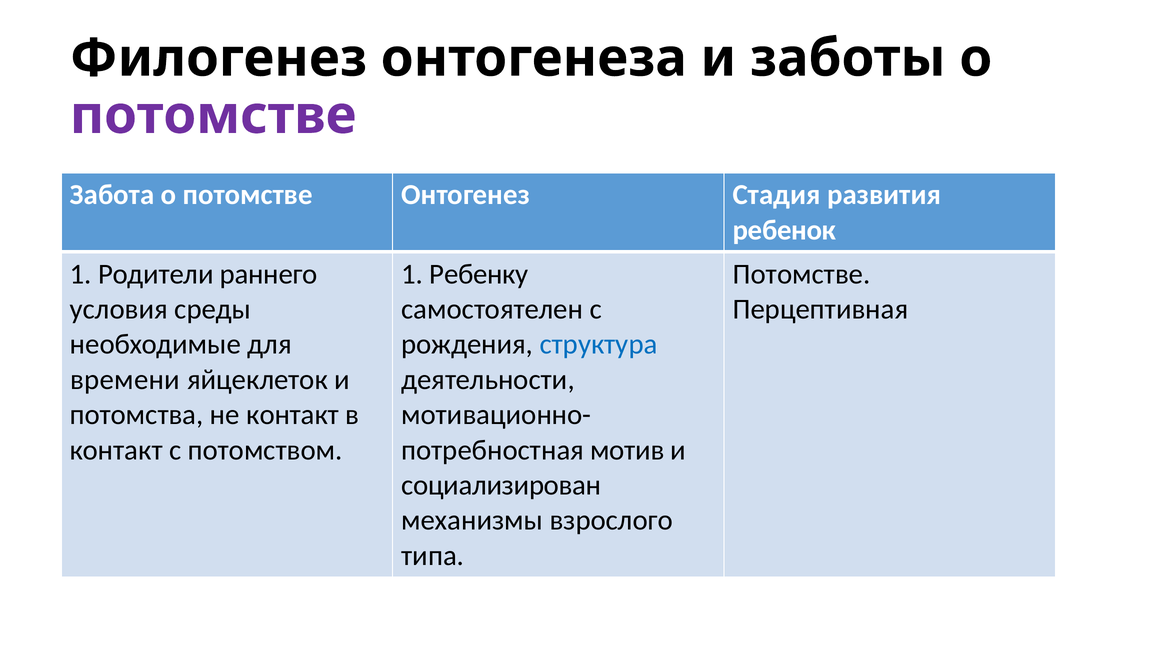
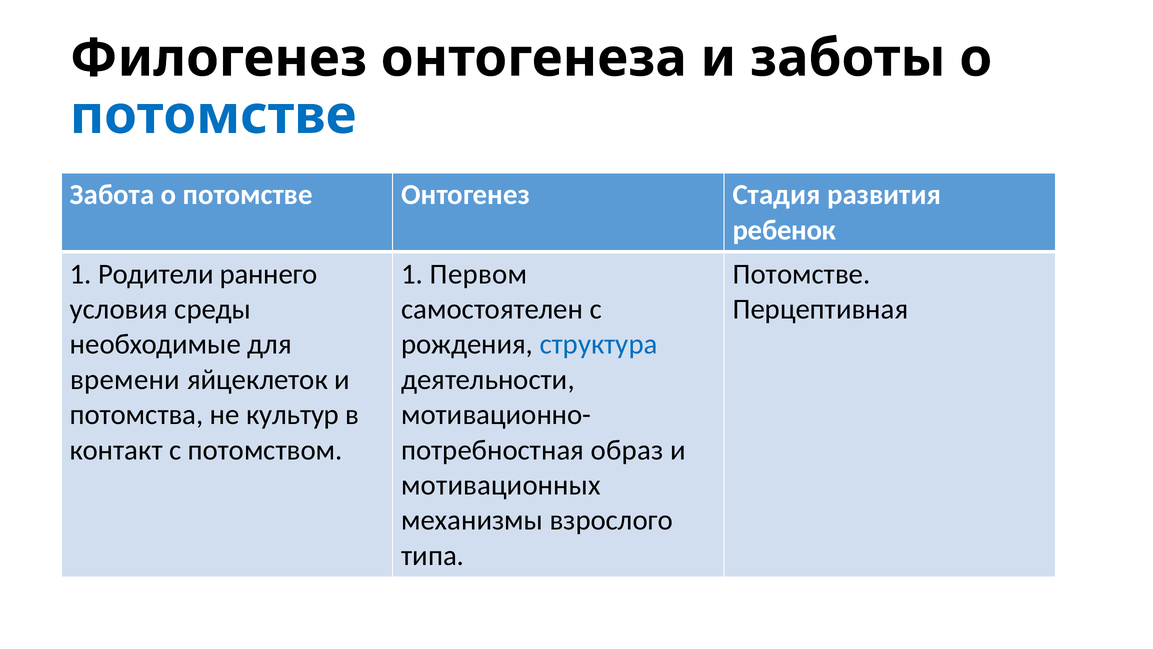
потомстве at (213, 115) colour: purple -> blue
Ребенку: Ребенку -> Первом
не контакт: контакт -> культур
мотив: мотив -> образ
социализирован: социализирован -> мотивационных
